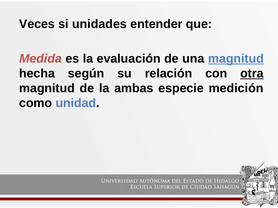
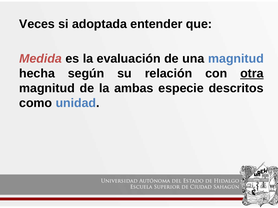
unidades: unidades -> adoptada
magnitud at (236, 59) underline: present -> none
medición: medición -> descritos
